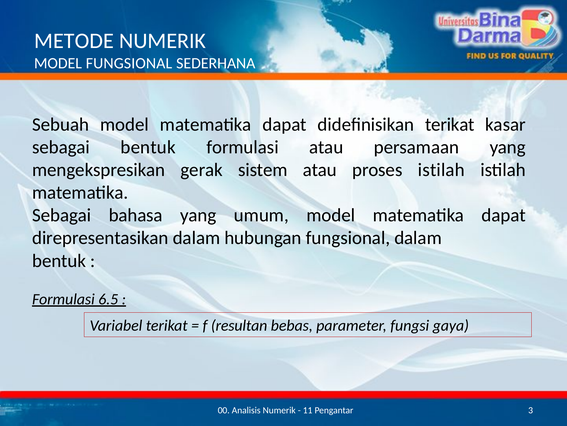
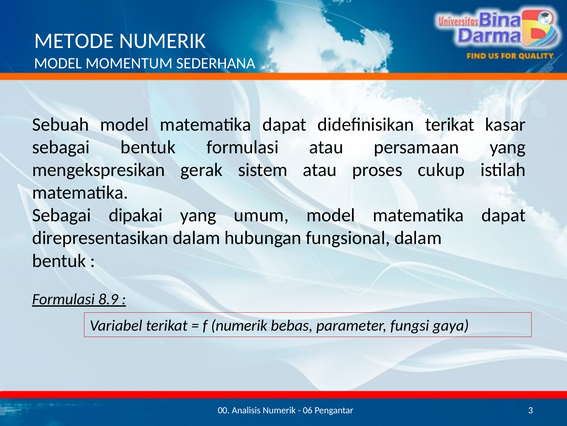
MODEL FUNGSIONAL: FUNGSIONAL -> MOMENTUM
proses istilah: istilah -> cukup
bahasa: bahasa -> dipakai
6.5: 6.5 -> 8.9
f resultan: resultan -> numerik
11: 11 -> 06
